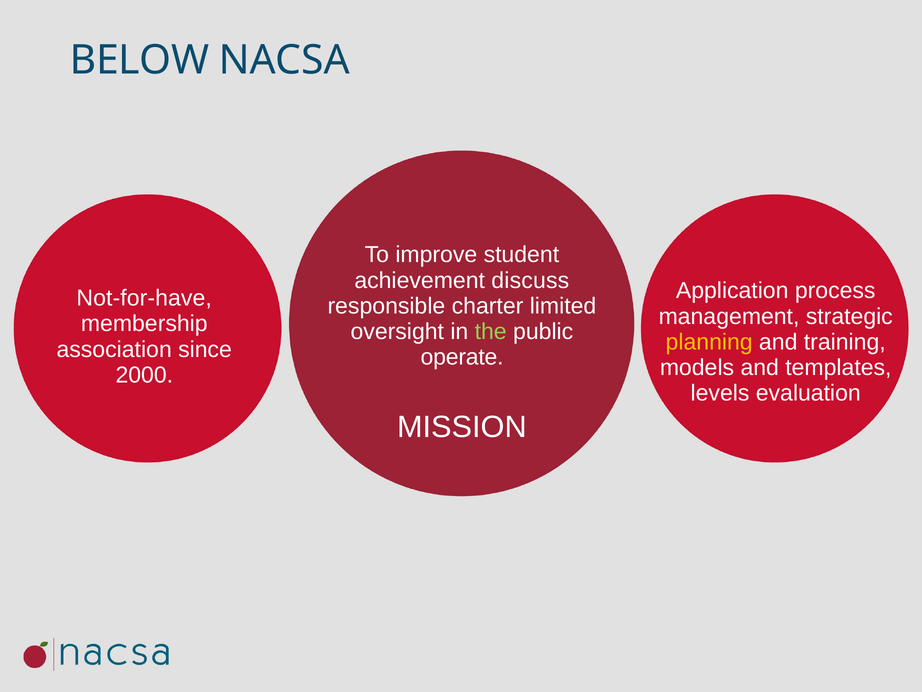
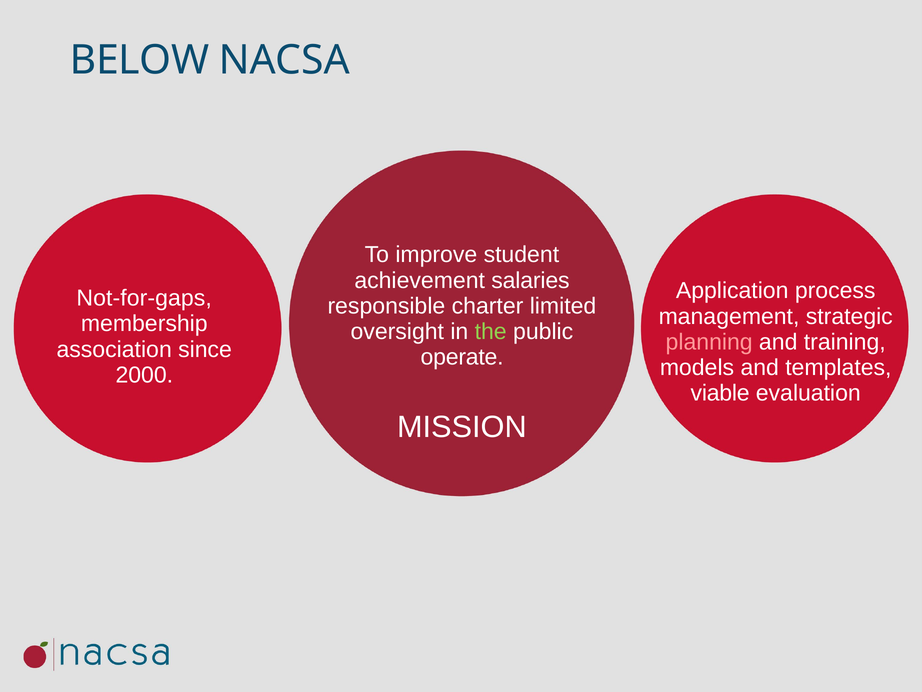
discuss: discuss -> salaries
Not-for-have: Not-for-have -> Not-for-gaps
planning colour: yellow -> pink
levels: levels -> viable
